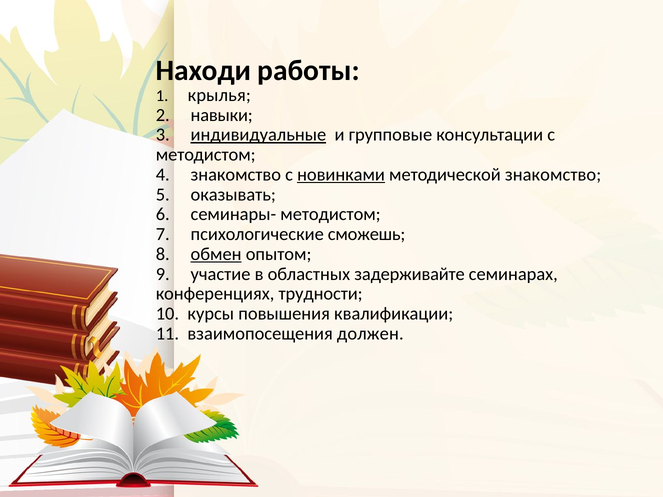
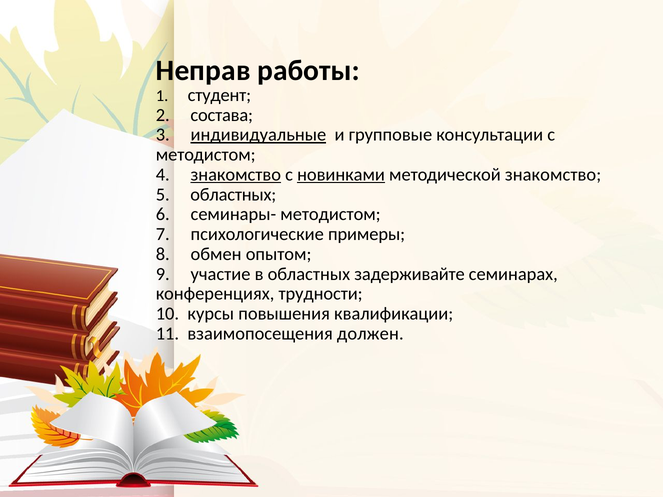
Находи: Находи -> Неправ
крылья: крылья -> студент
навыки: навыки -> состава
знакомство at (236, 175) underline: none -> present
5 оказывать: оказывать -> областных
сможешь: сможешь -> примеры
обмен underline: present -> none
